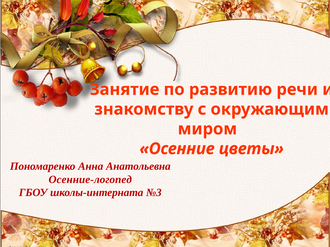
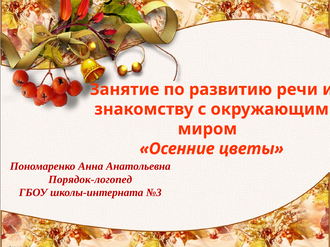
Осенние-логопед: Осенние-логопед -> Порядок-логопед
